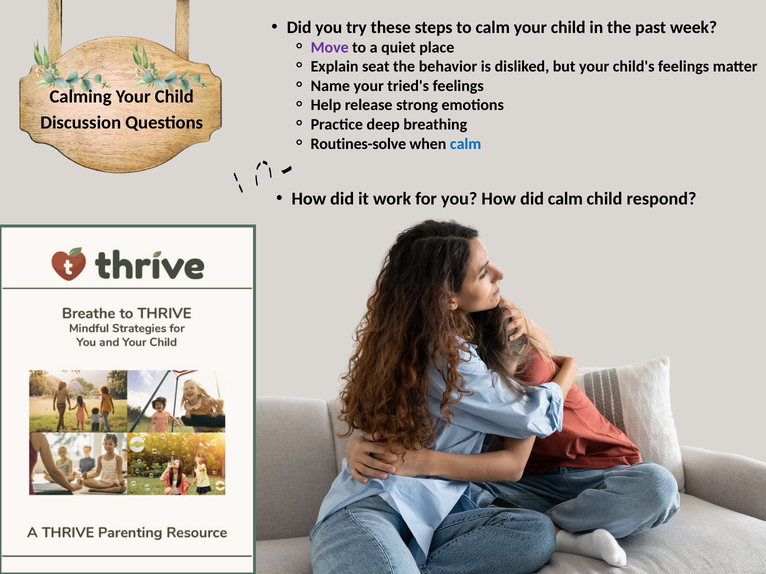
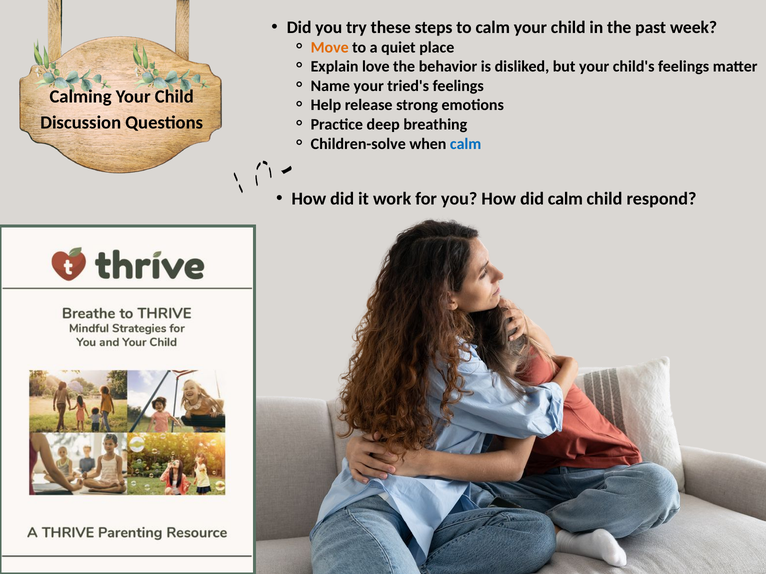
Move colour: purple -> orange
seat: seat -> love
Routines-solve: Routines-solve -> Children-solve
